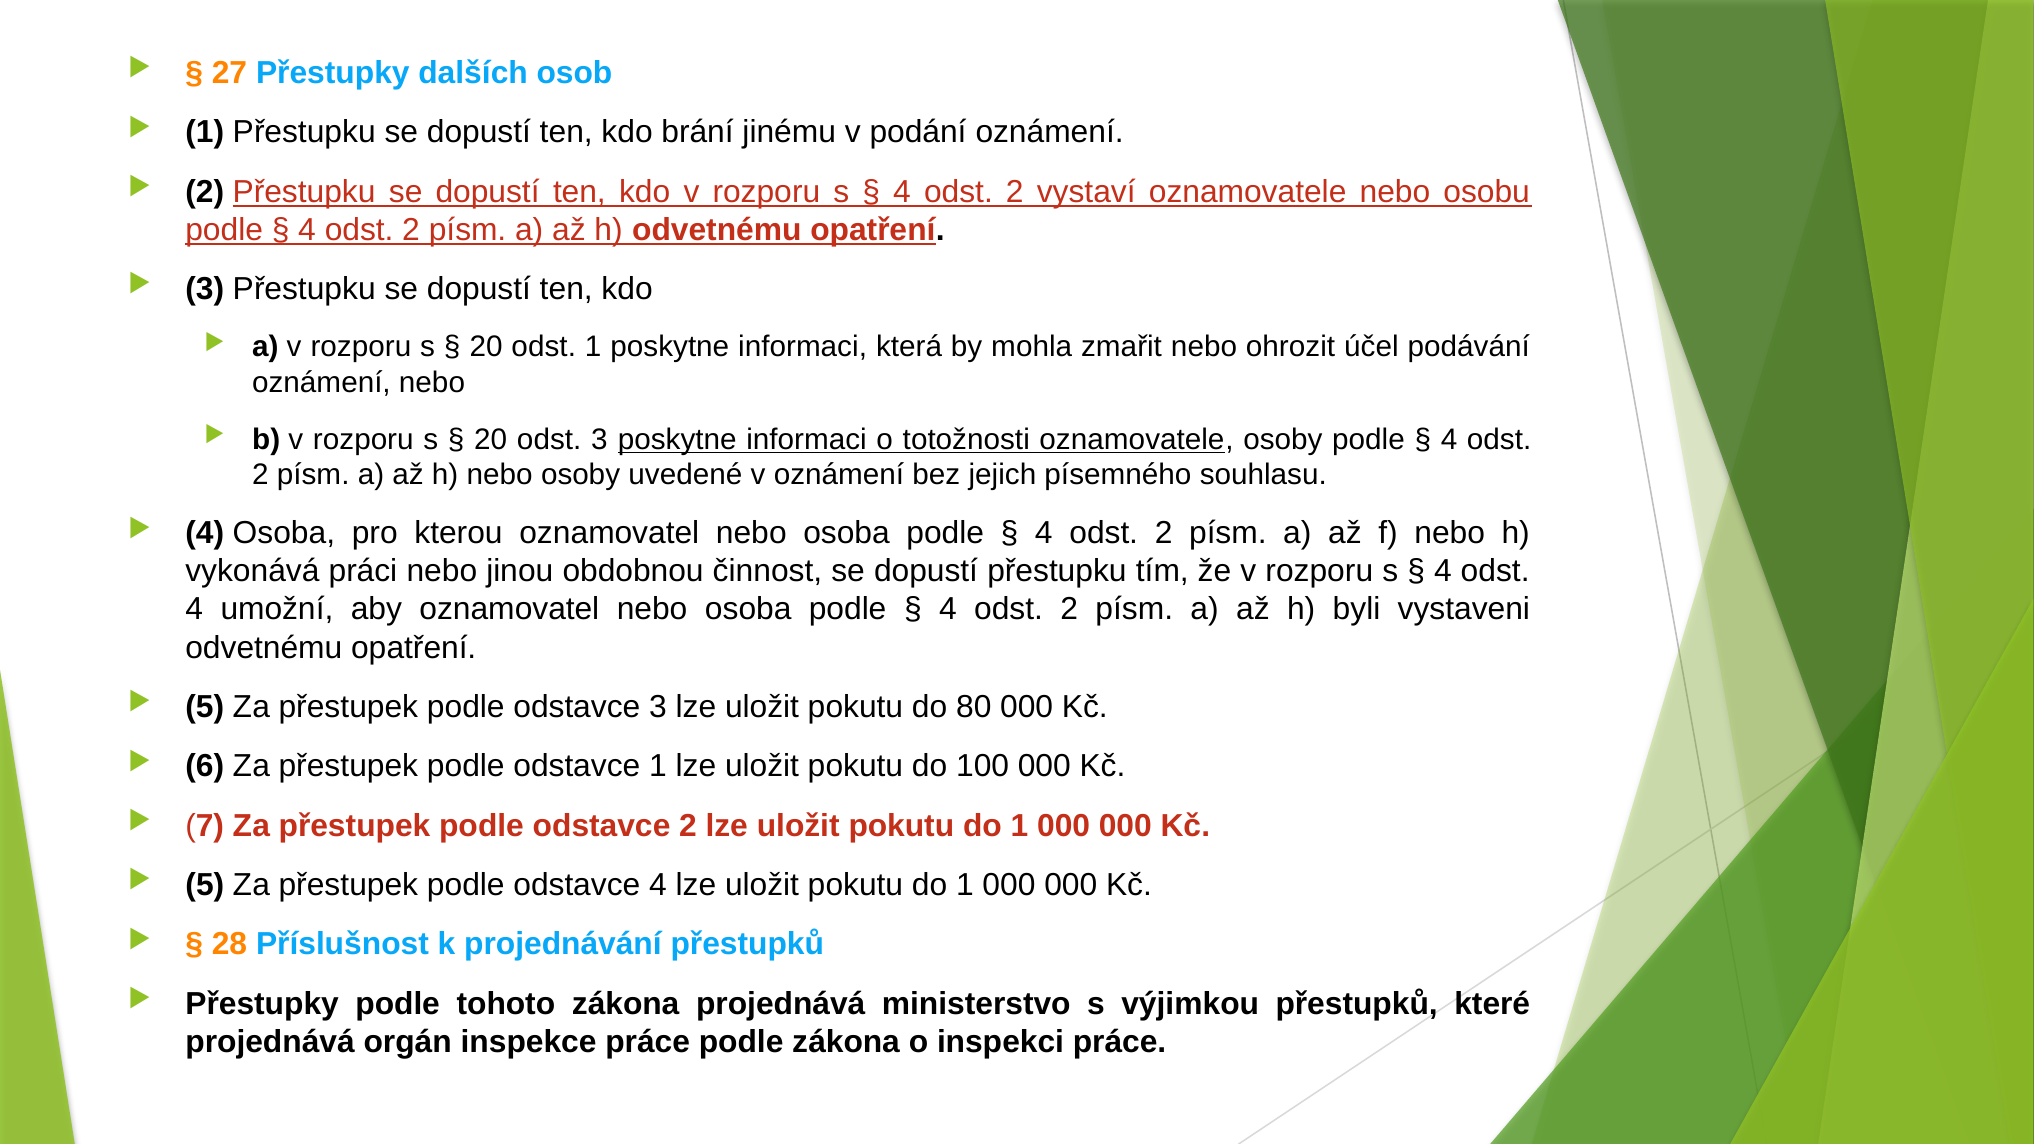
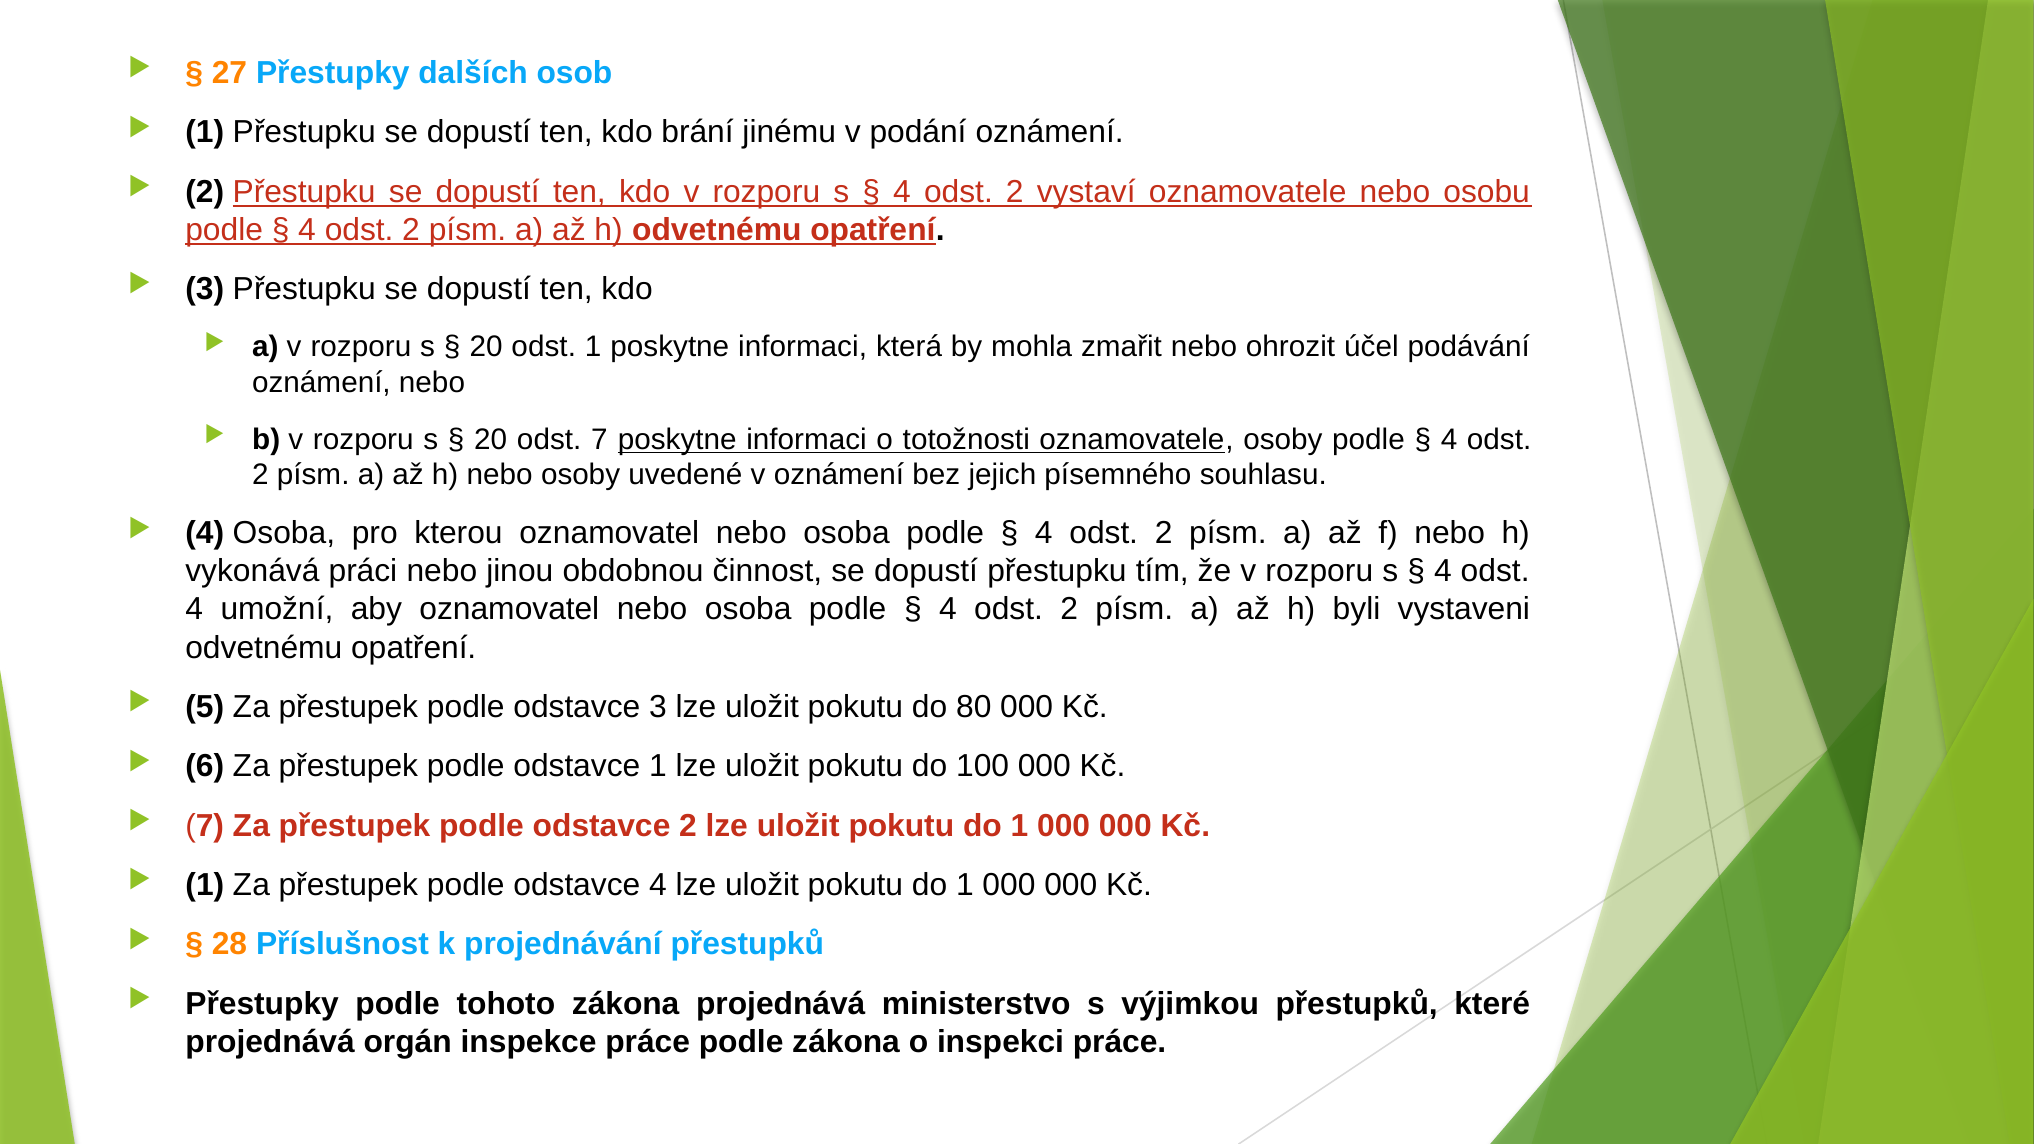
odst 3: 3 -> 7
5 at (205, 885): 5 -> 1
